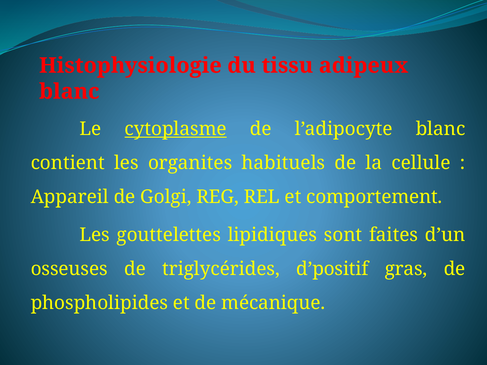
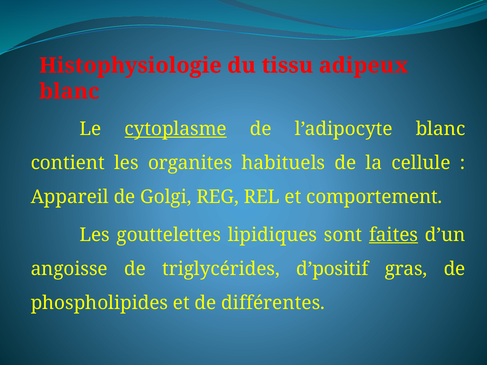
faites underline: none -> present
osseuses: osseuses -> angoisse
mécanique: mécanique -> différentes
